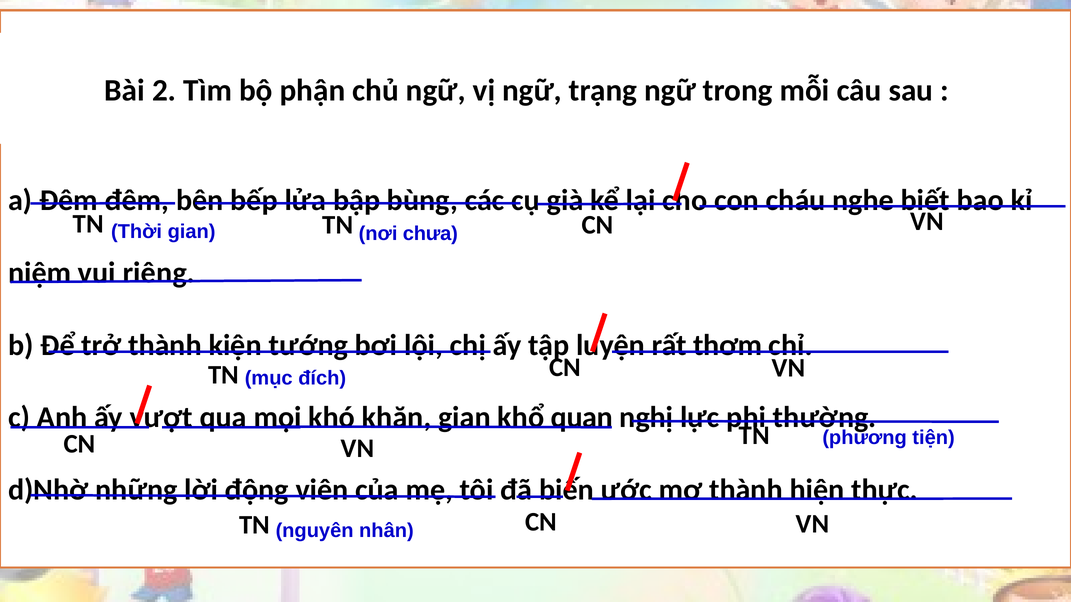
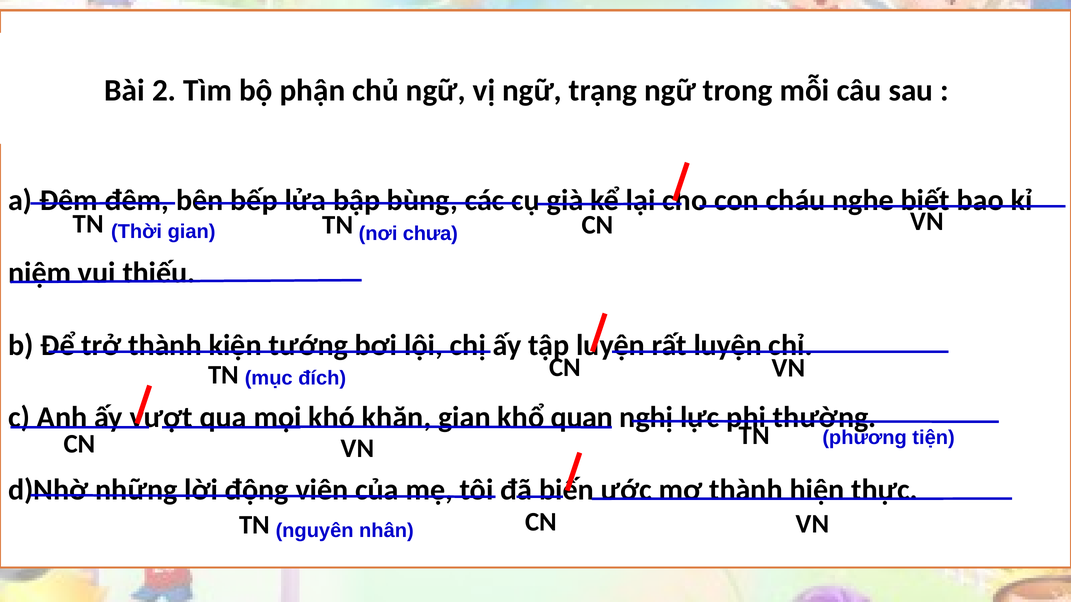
riêng: riêng -> thiếu
rất thơm: thơm -> luyện
